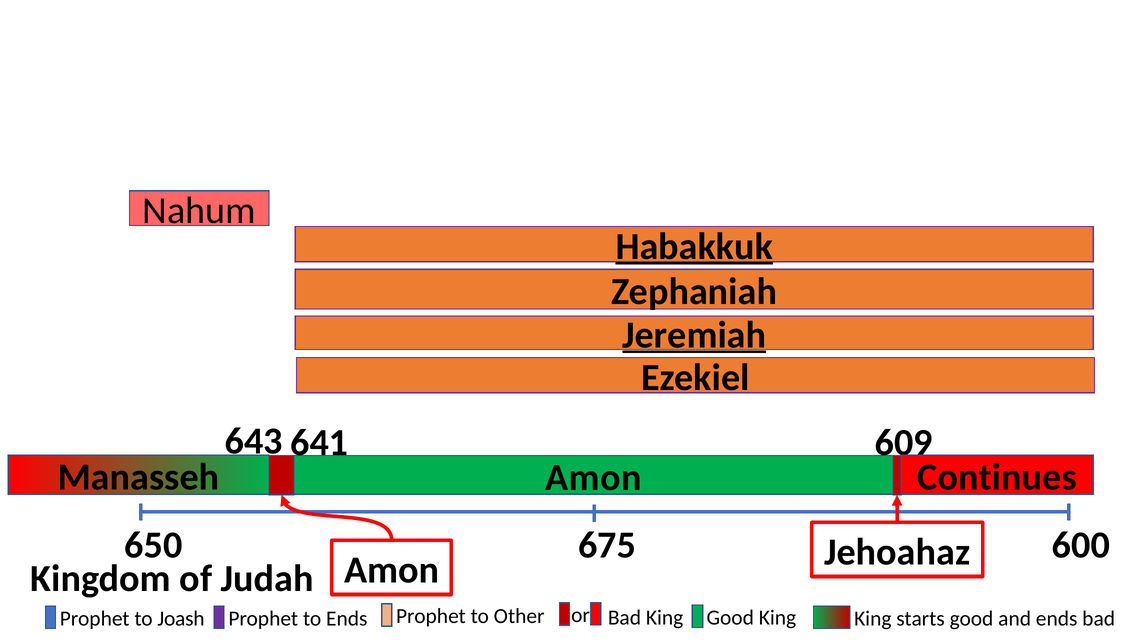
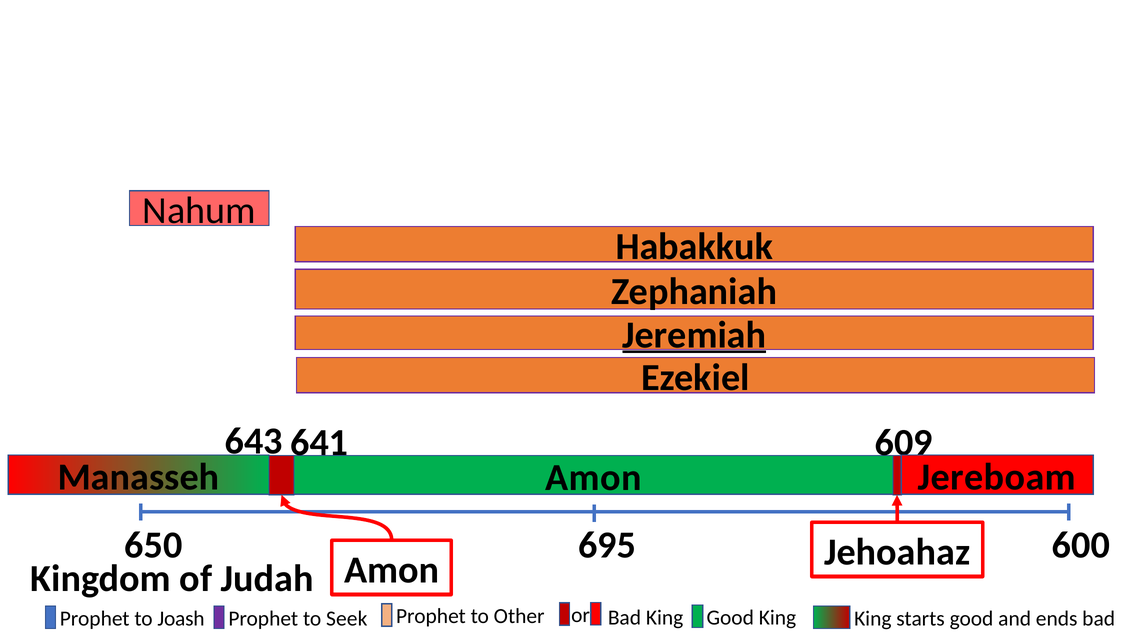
Habakkuk underline: present -> none
Continues: Continues -> Jereboam
675: 675 -> 695
to Ends: Ends -> Seek
